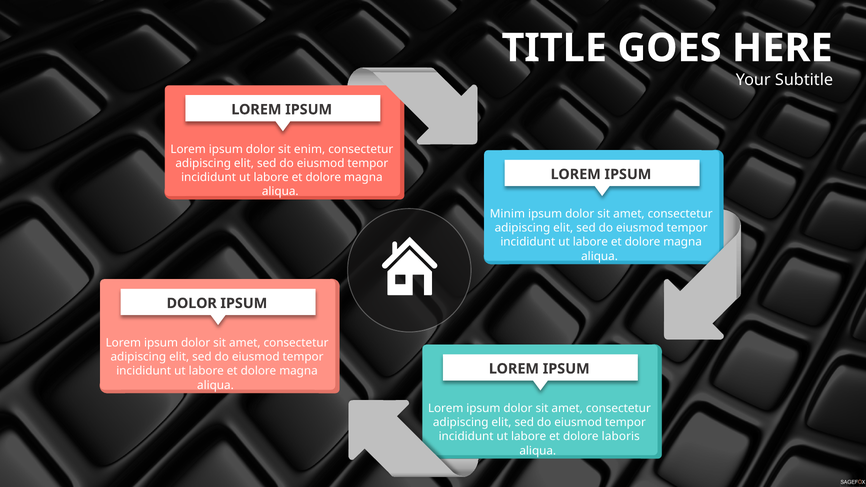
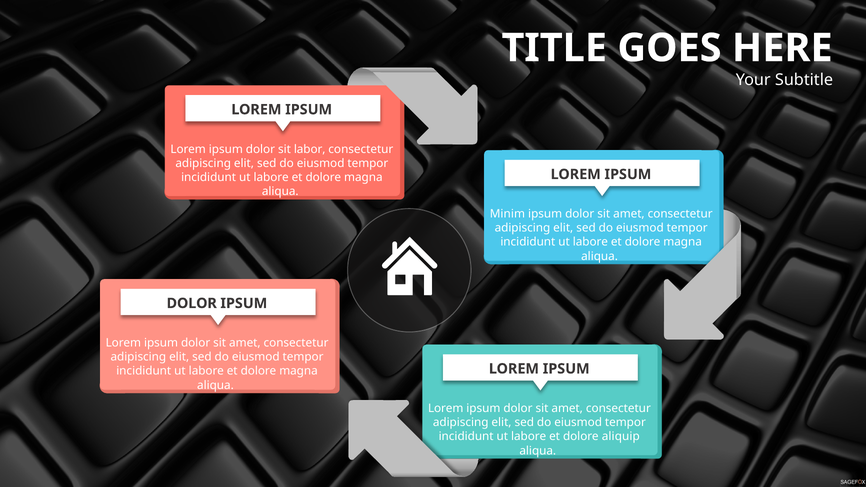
enim: enim -> labor
laboris: laboris -> aliquip
